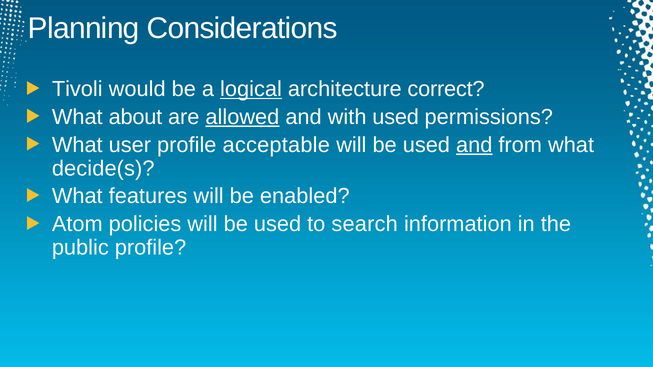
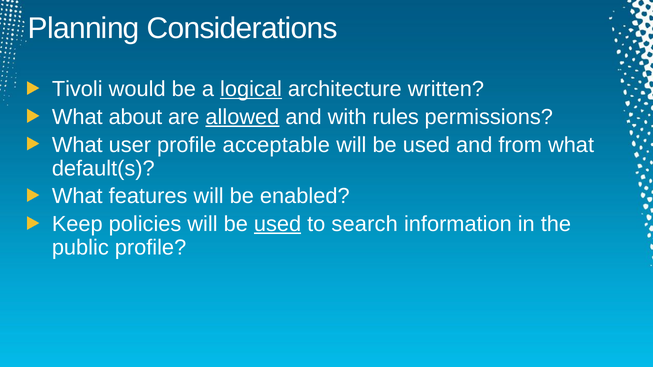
correct: correct -> written
with used: used -> rules
and at (474, 145) underline: present -> none
decide(s: decide(s -> default(s
Atom: Atom -> Keep
used at (278, 224) underline: none -> present
